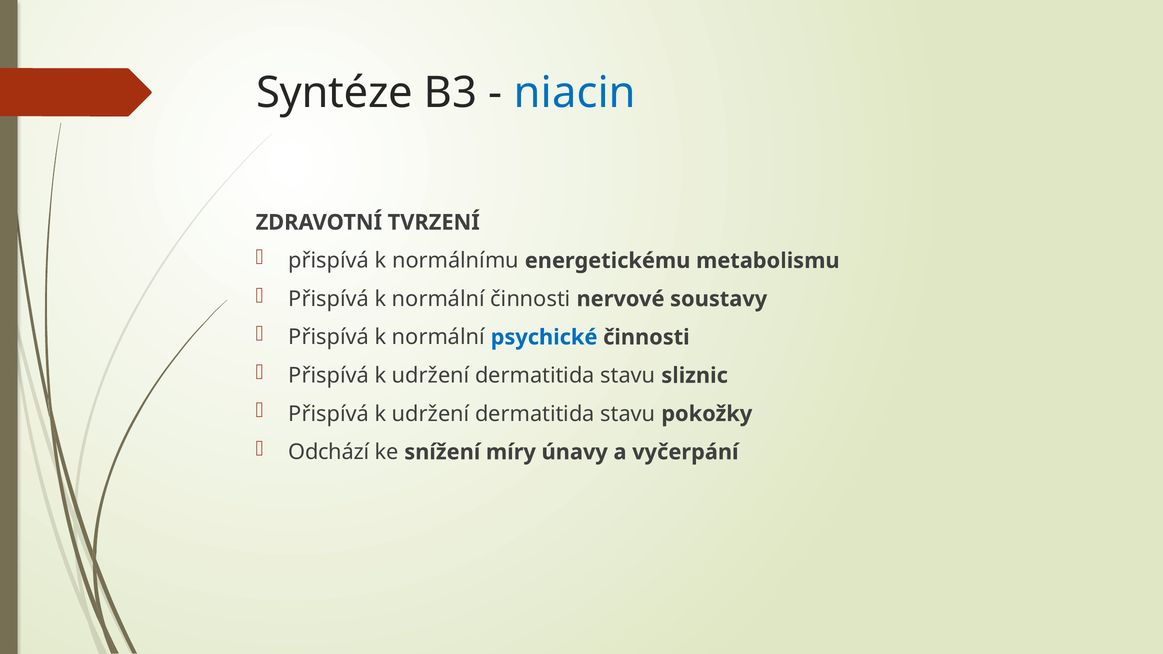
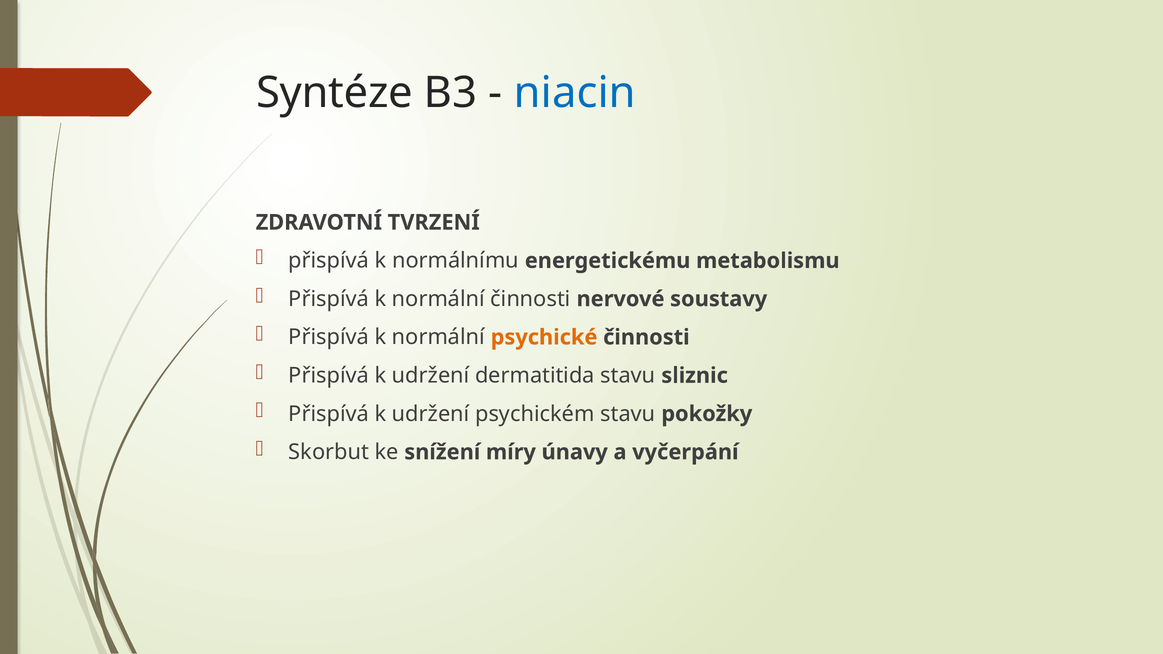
psychické colour: blue -> orange
dermatitida at (535, 414): dermatitida -> psychickém
Odchází: Odchází -> Skorbut
